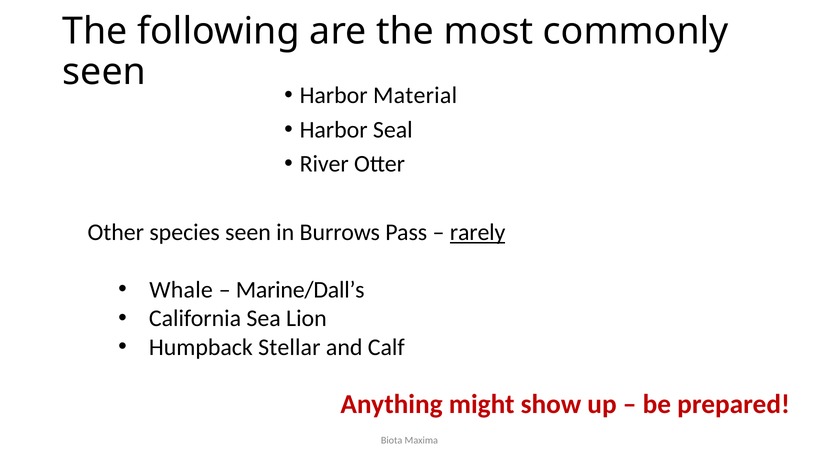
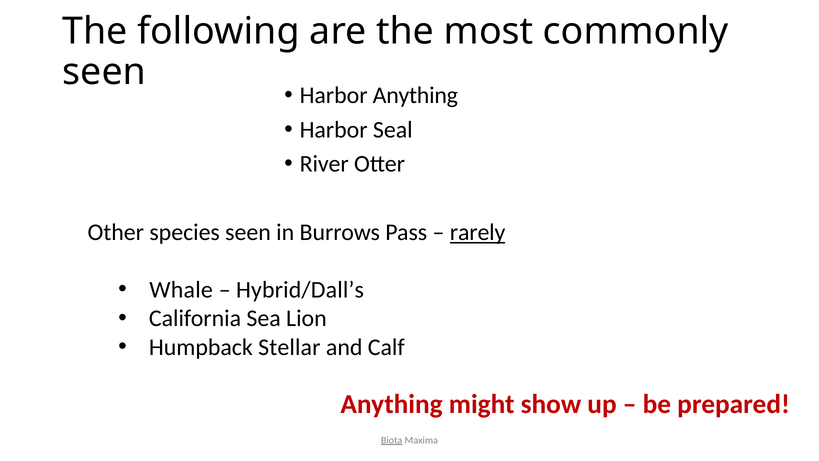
Harbor Material: Material -> Anything
Marine/Dall’s: Marine/Dall’s -> Hybrid/Dall’s
Biota underline: none -> present
